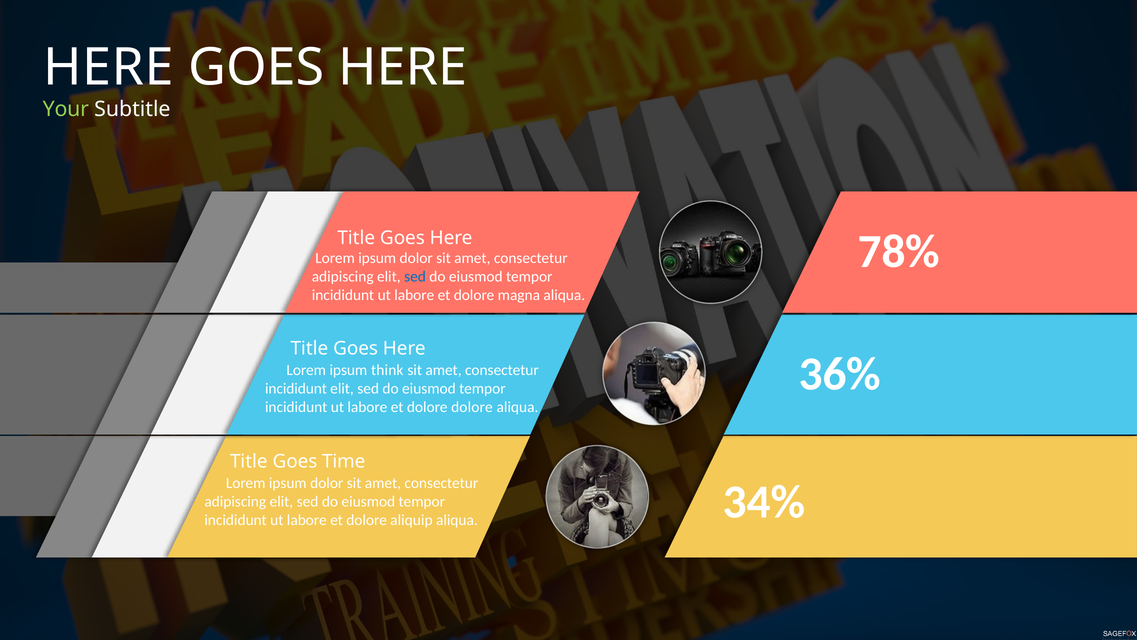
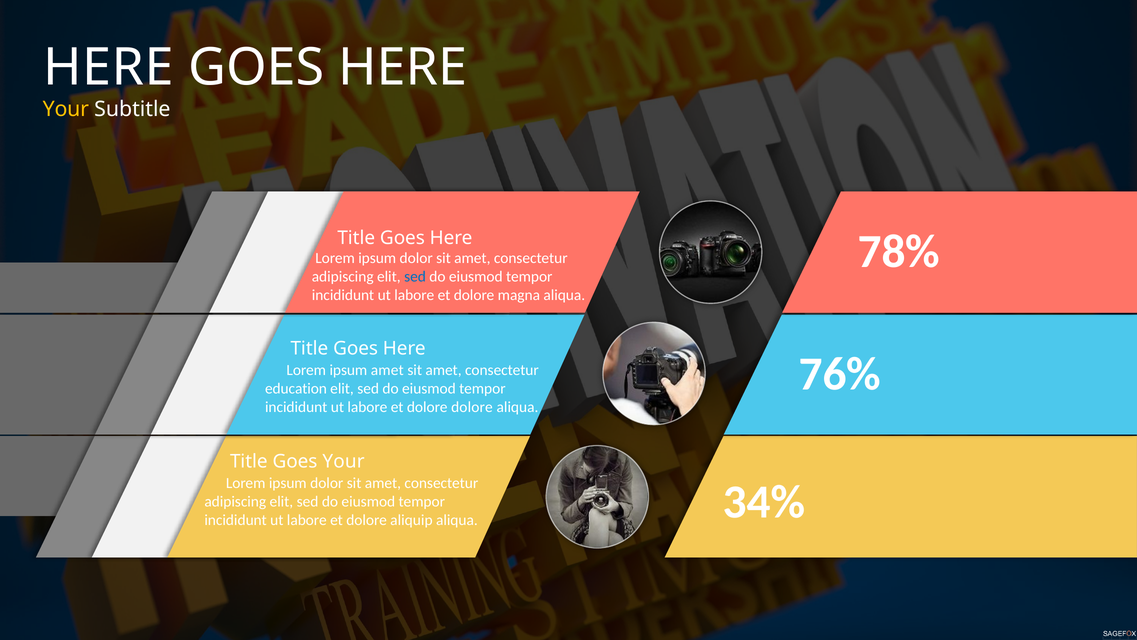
Your at (66, 109) colour: light green -> yellow
36%: 36% -> 76%
ipsum think: think -> amet
incididunt at (296, 389): incididunt -> education
Goes Time: Time -> Your
